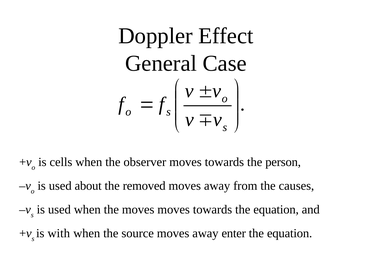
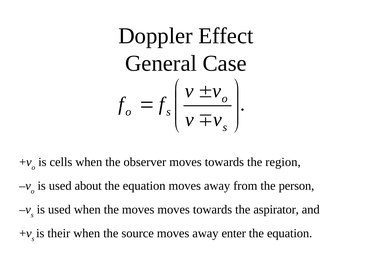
person: person -> region
removed at (144, 186): removed -> equation
causes: causes -> person
towards the equation: equation -> aspirator
with: with -> their
